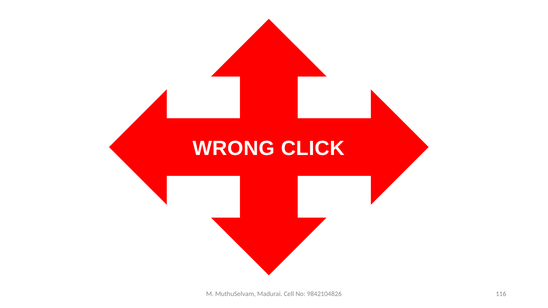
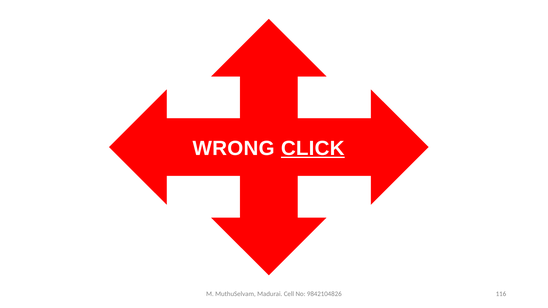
CLICK underline: none -> present
